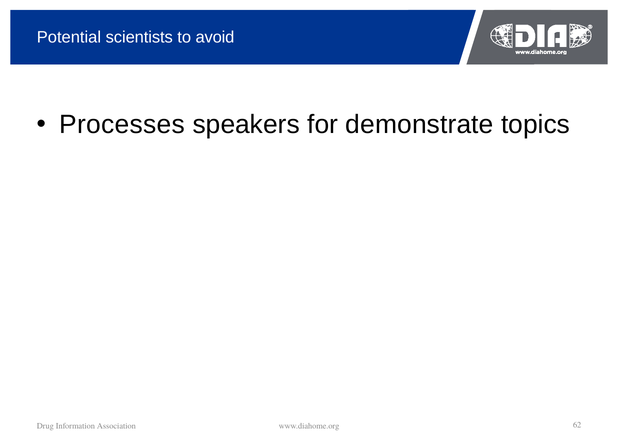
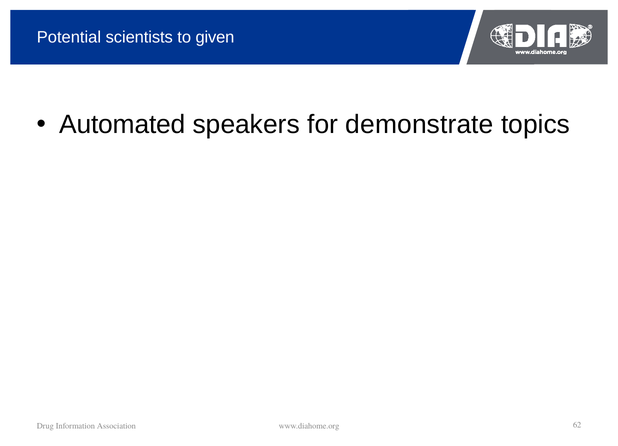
avoid: avoid -> given
Processes: Processes -> Automated
